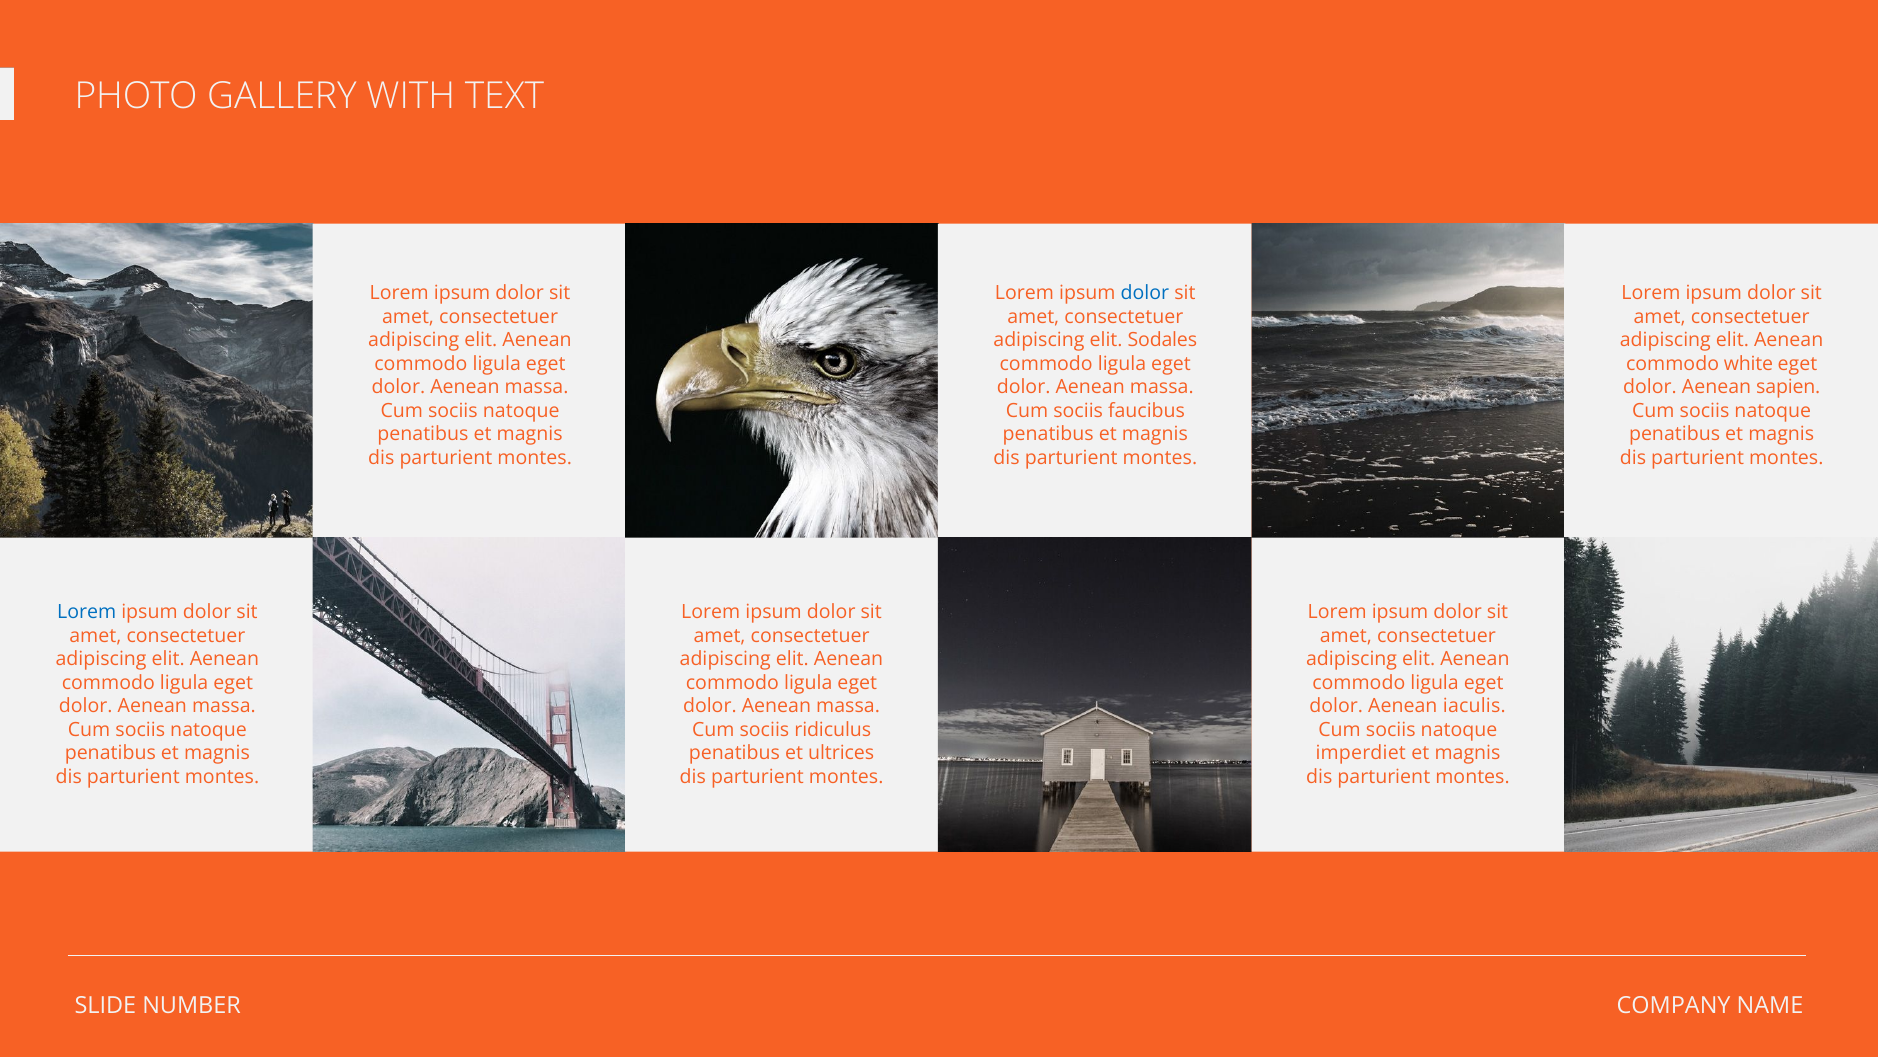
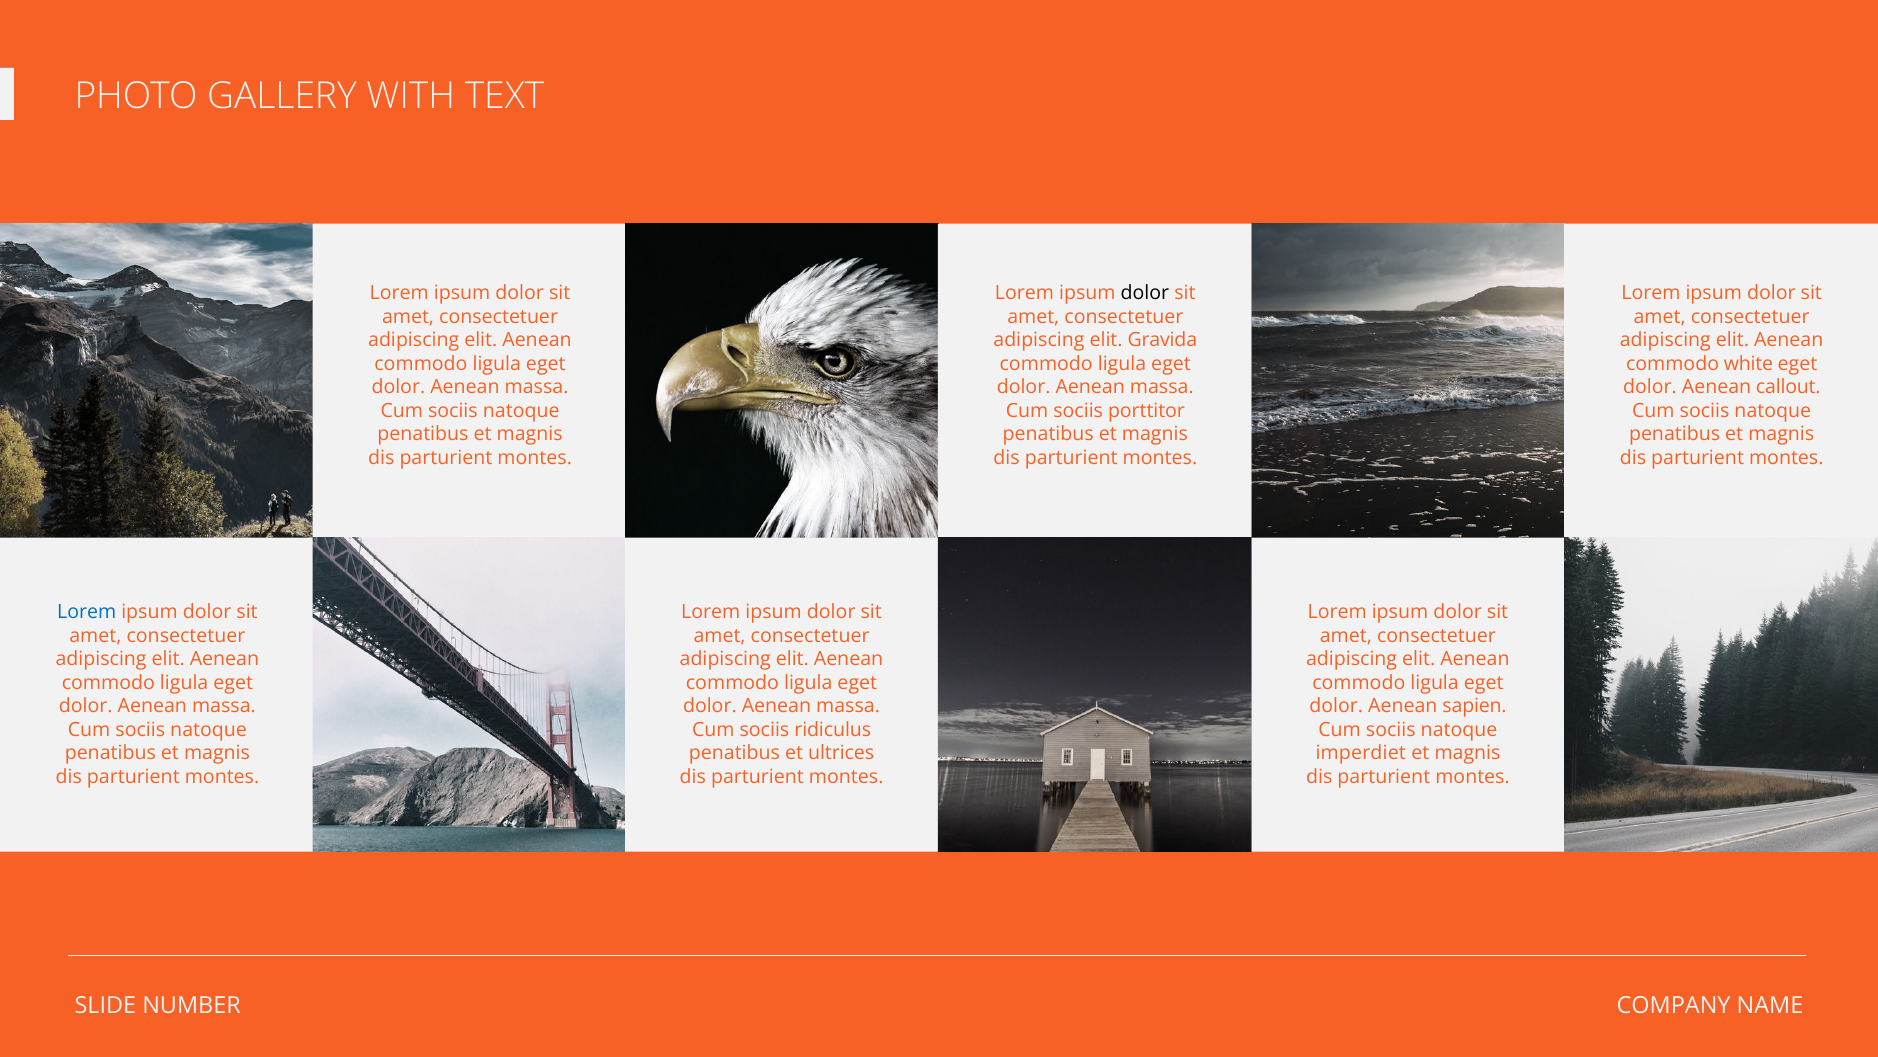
dolor at (1145, 293) colour: blue -> black
Sodales: Sodales -> Gravida
sapien: sapien -> callout
faucibus: faucibus -> porttitor
iaculis: iaculis -> sapien
